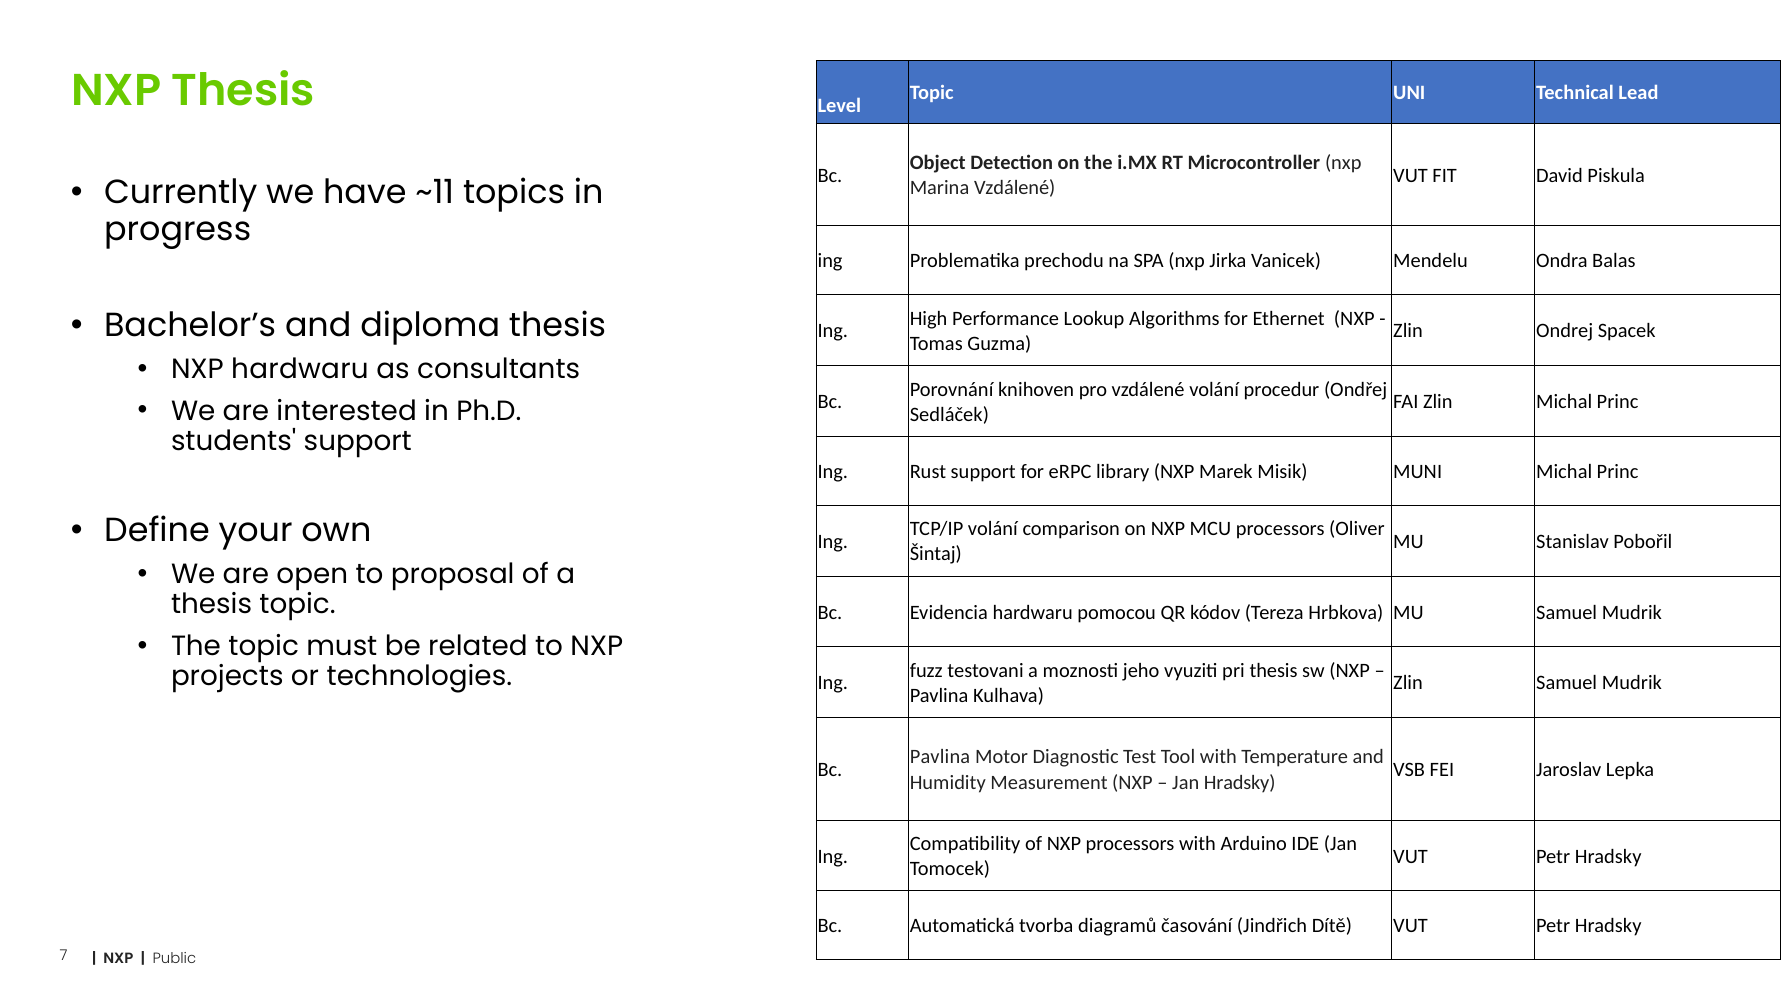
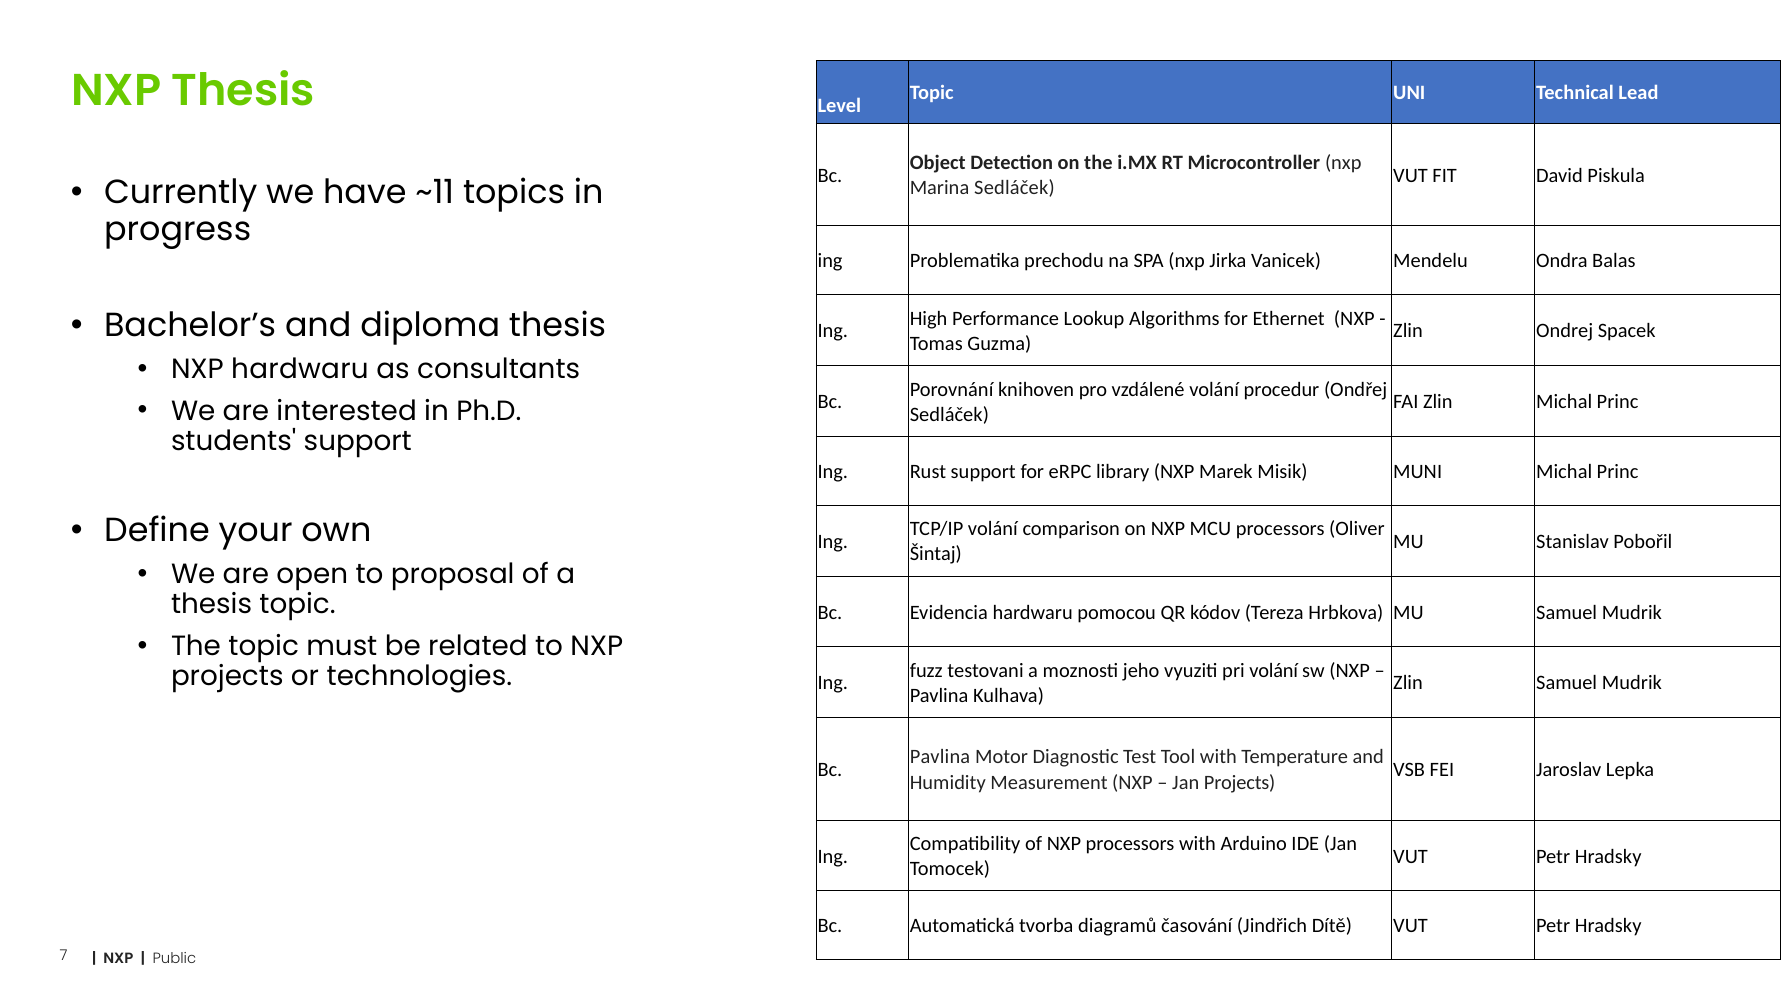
Marina Vzdálené: Vzdálené -> Sedláček
pri thesis: thesis -> volání
Jan Hradsky: Hradsky -> Projects
